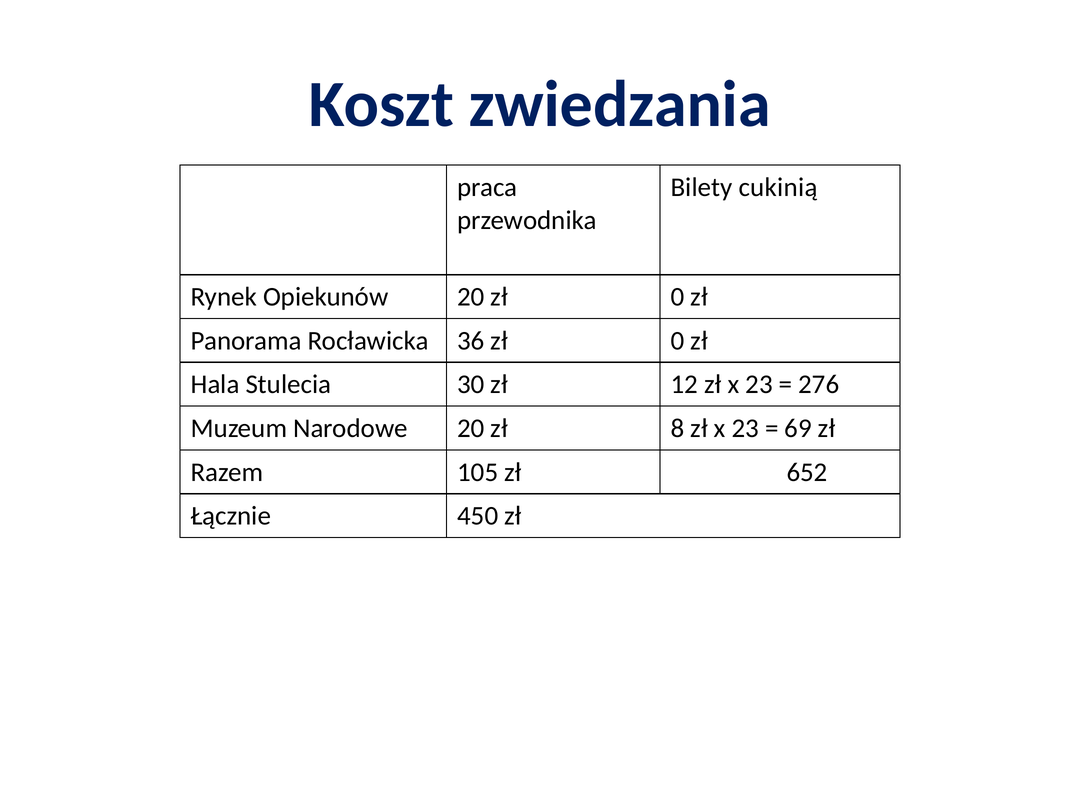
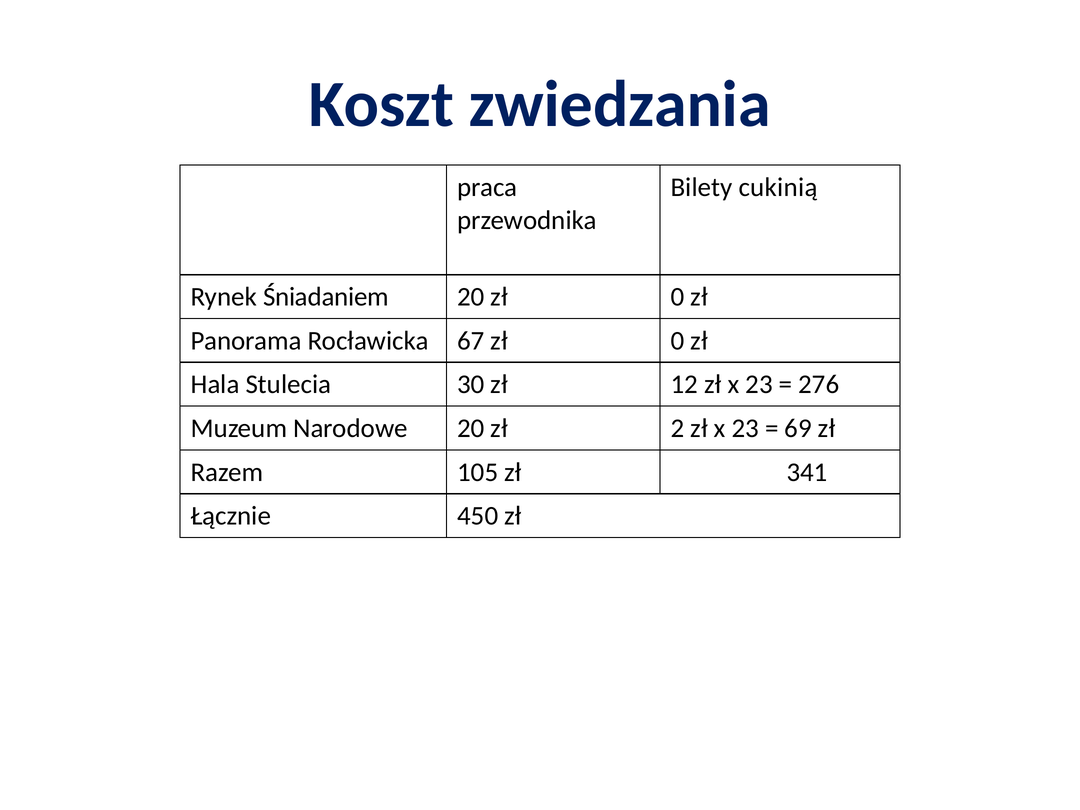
Opiekunów: Opiekunów -> Śniadaniem
36: 36 -> 67
8: 8 -> 2
652: 652 -> 341
